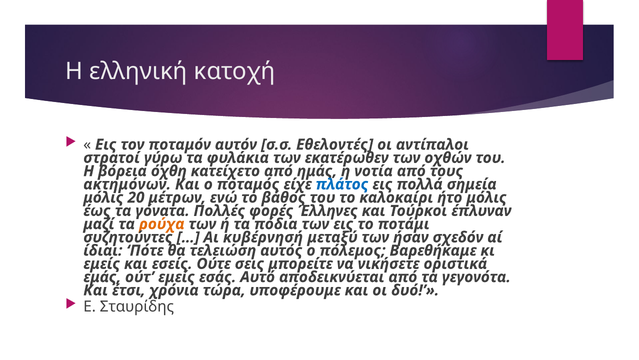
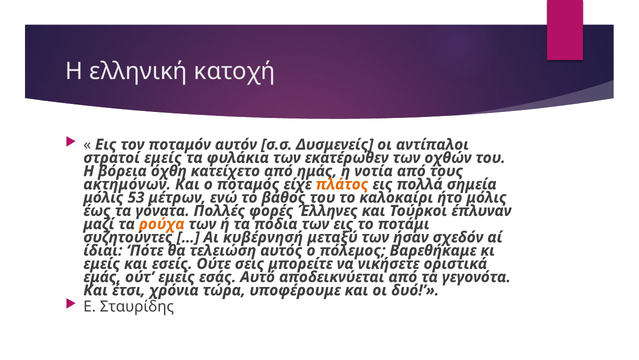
Εθελοντές: Εθελοντές -> Δυσμενείς
στρατοί γύρω: γύρω -> εμείς
πλάτος colour: blue -> orange
20: 20 -> 53
